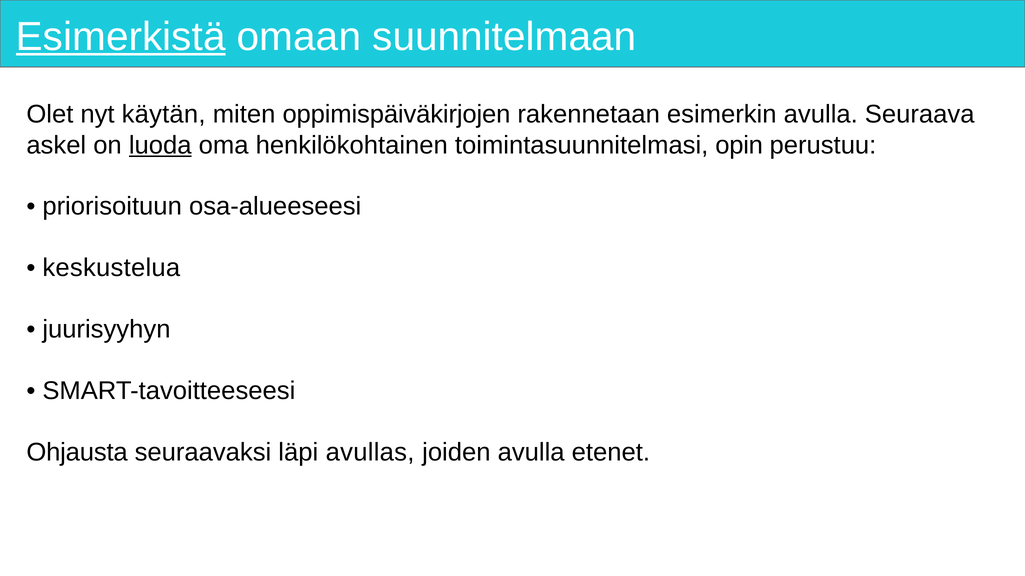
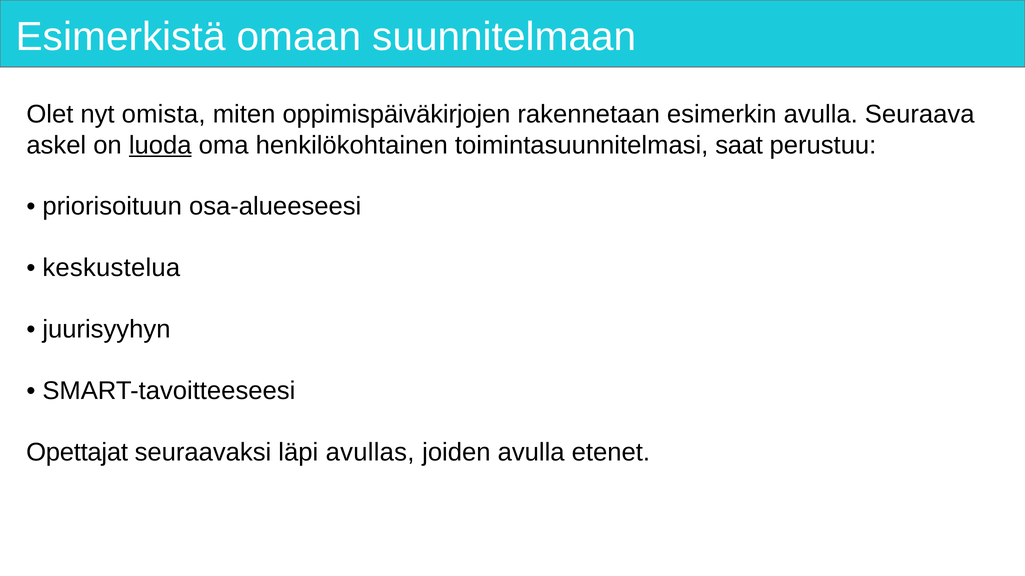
Esimerkistä underline: present -> none
käytän: käytän -> omista
opin: opin -> saat
Ohjausta: Ohjausta -> Opettajat
